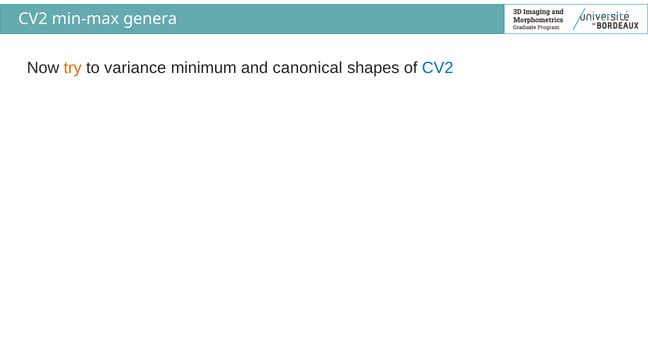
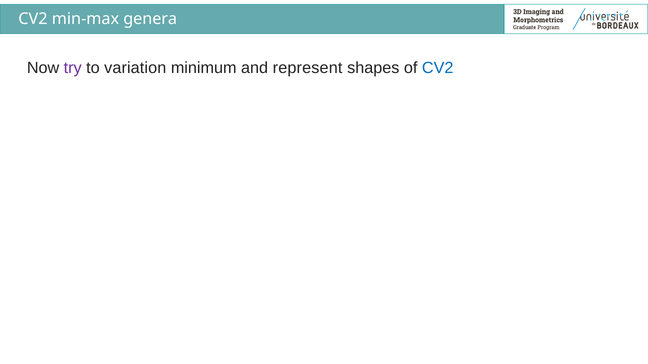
try colour: orange -> purple
variance: variance -> variation
canonical: canonical -> represent
